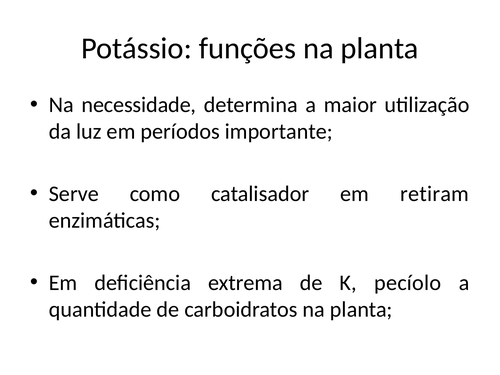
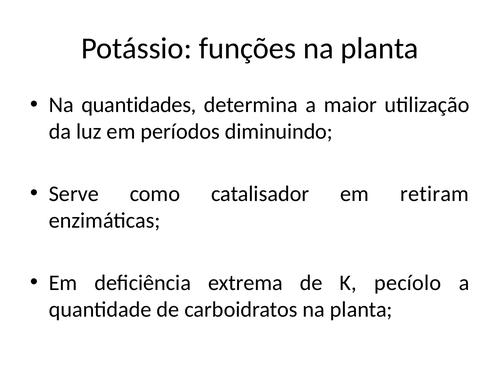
necessidade: necessidade -> quantidades
importante: importante -> diminuindo
